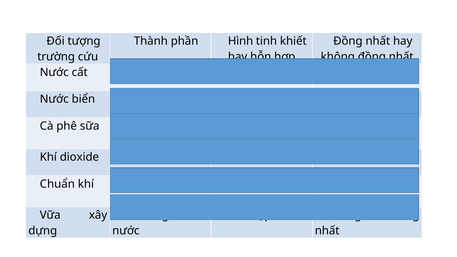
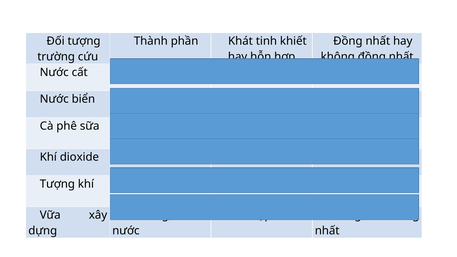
Hình: Hình -> Khát
Chuẩn at (57, 184): Chuẩn -> Tượng
